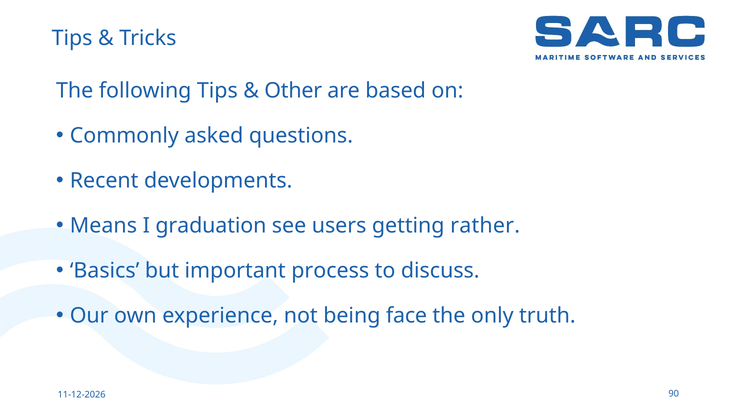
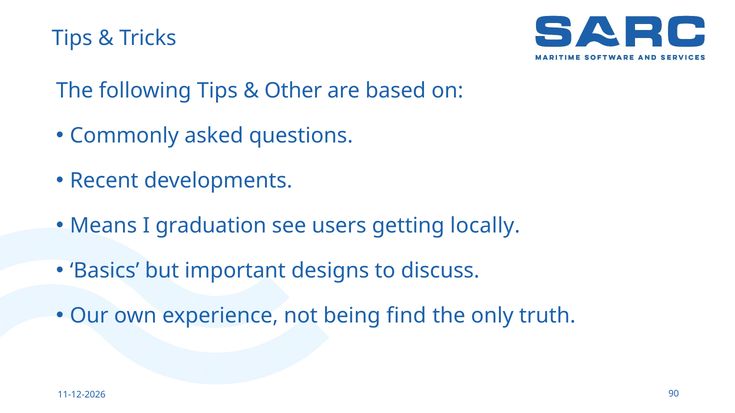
rather: rather -> locally
process: process -> designs
face: face -> find
